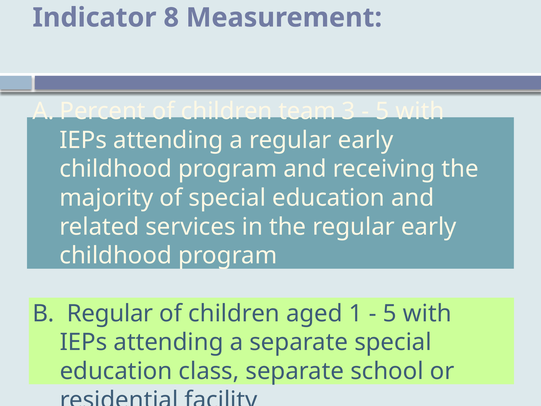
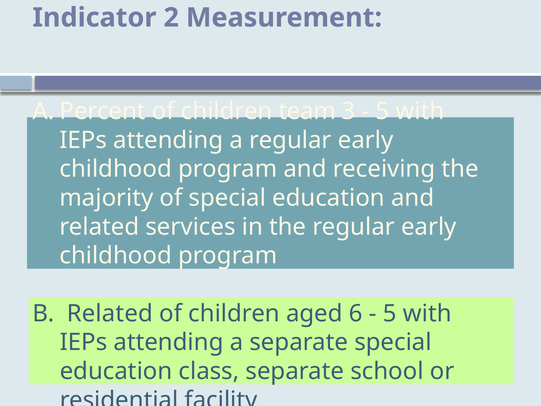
8: 8 -> 2
B Regular: Regular -> Related
1: 1 -> 6
